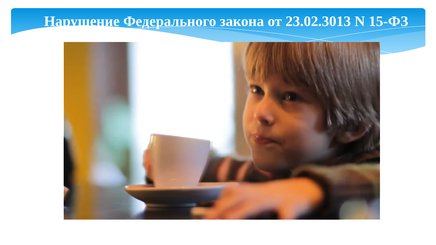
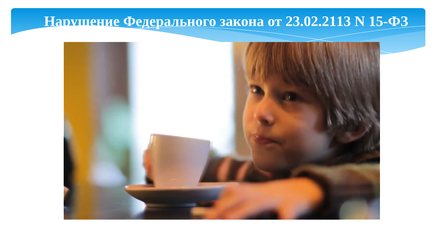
23.02.3013: 23.02.3013 -> 23.02.2113
